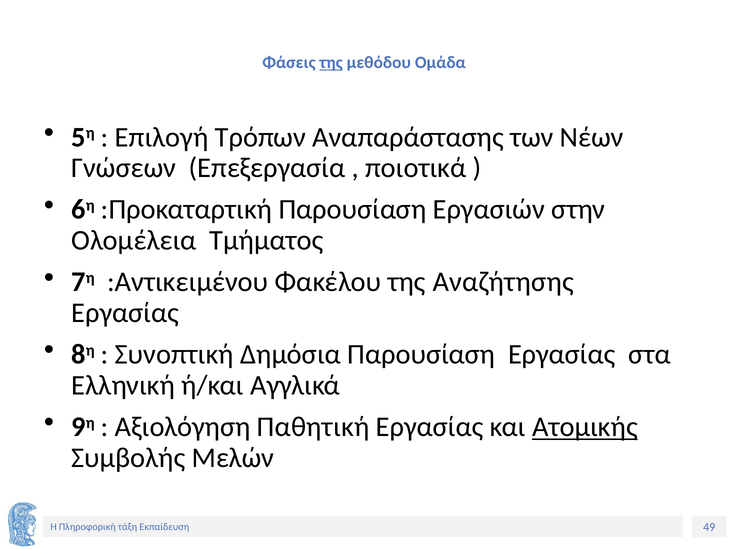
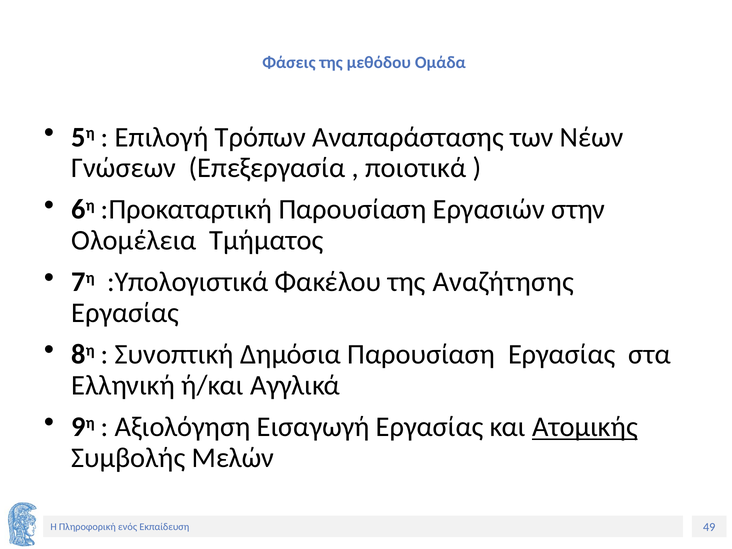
της at (331, 63) underline: present -> none
:Αντικειμένου: :Αντικειμένου -> :Υπολογιστικά
Παθητική: Παθητική -> Εισαγωγή
τάξη: τάξη -> ενός
